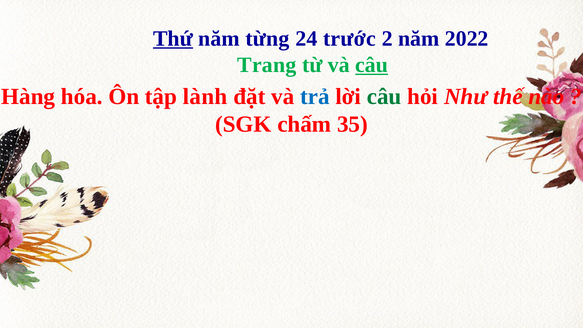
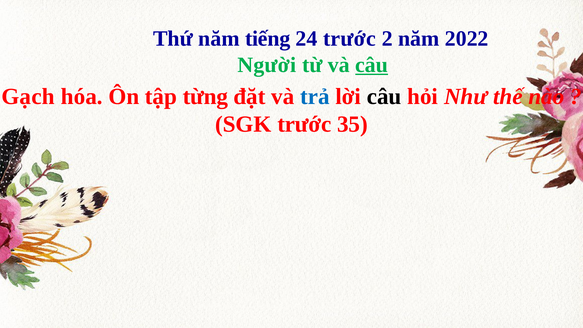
Thứ underline: present -> none
từng: từng -> tiếng
Trang: Trang -> Người
Hàng: Hàng -> Gạch
lành: lành -> từng
câu at (384, 96) colour: green -> black
SGK chấm: chấm -> trước
